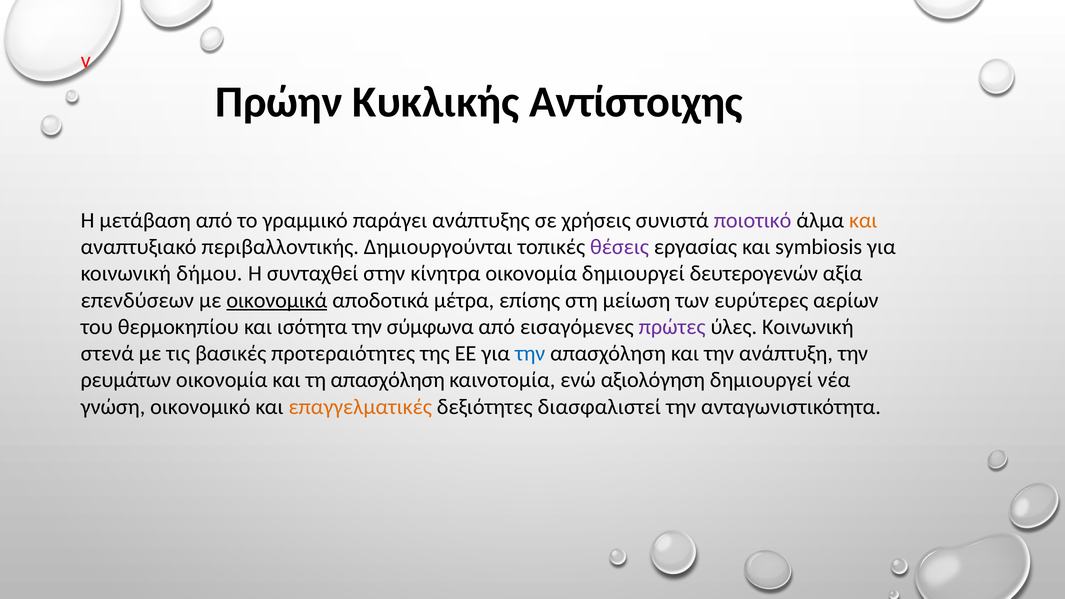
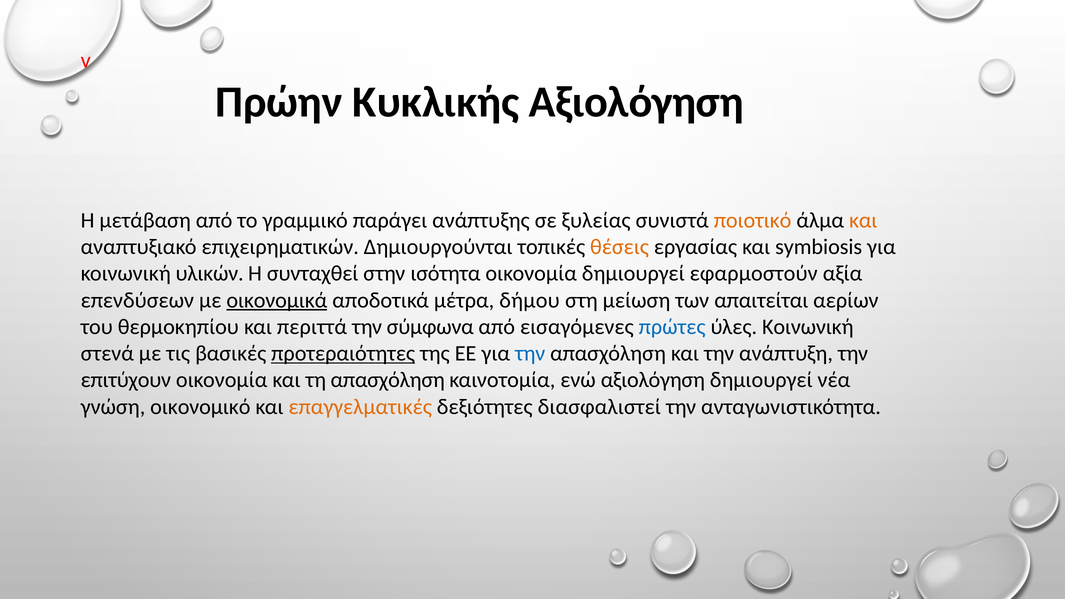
Κυκλικής Αντίστοιχης: Αντίστοιχης -> Αξιολόγηση
χρήσεις: χρήσεις -> ξυλείας
ποιοτικό colour: purple -> orange
περιβαλλοντικής: περιβαλλοντικής -> επιχειρηματικών
θέσεις colour: purple -> orange
δήμου: δήμου -> υλικών
κίνητρα: κίνητρα -> ισότητα
δευτερογενών: δευτερογενών -> εφαρμοστούν
επίσης: επίσης -> δήμου
ευρύτερες: ευρύτερες -> απαιτείται
ισότητα: ισότητα -> περιττά
πρώτες colour: purple -> blue
προτεραιότητες underline: none -> present
ρευμάτων: ρευμάτων -> επιτύχουν
